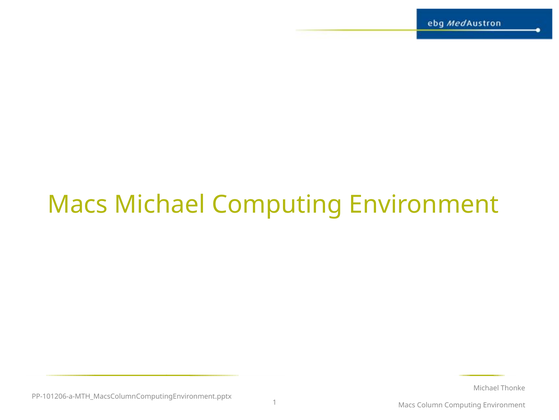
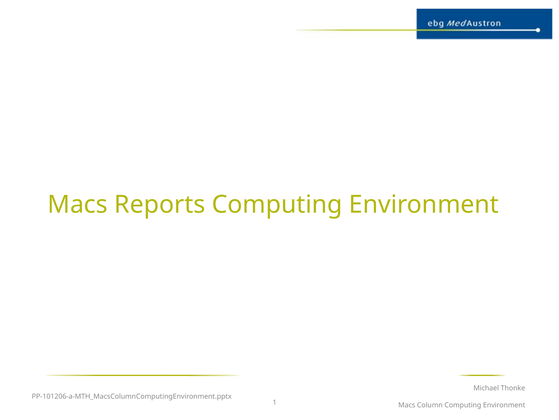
Macs Michael: Michael -> Reports
